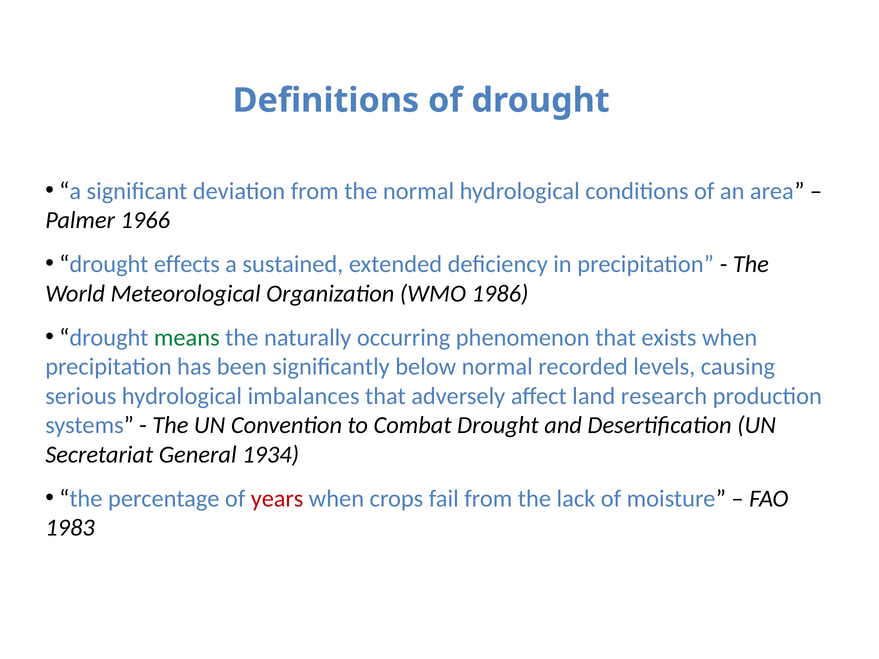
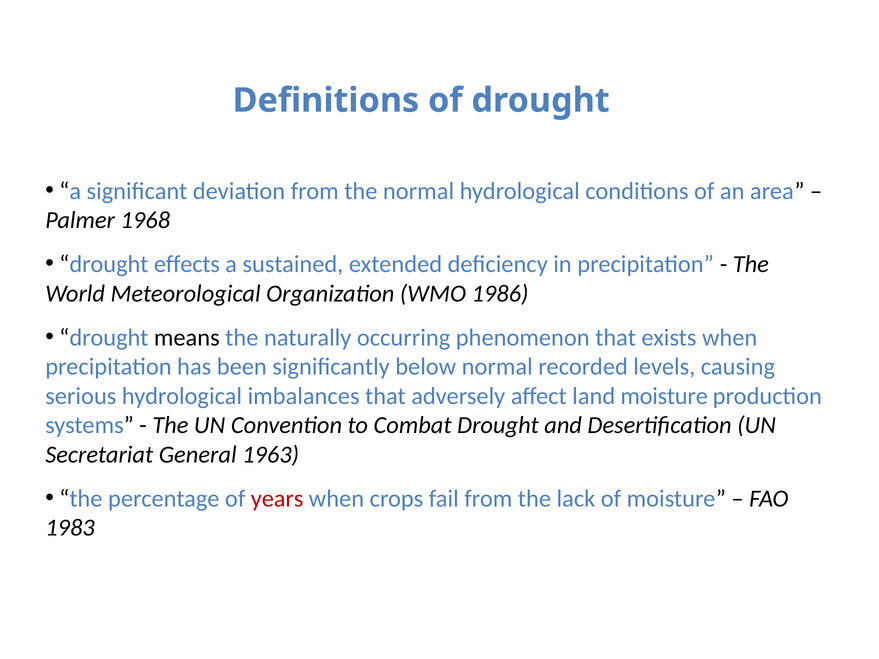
1966: 1966 -> 1968
means colour: green -> black
land research: research -> moisture
1934: 1934 -> 1963
